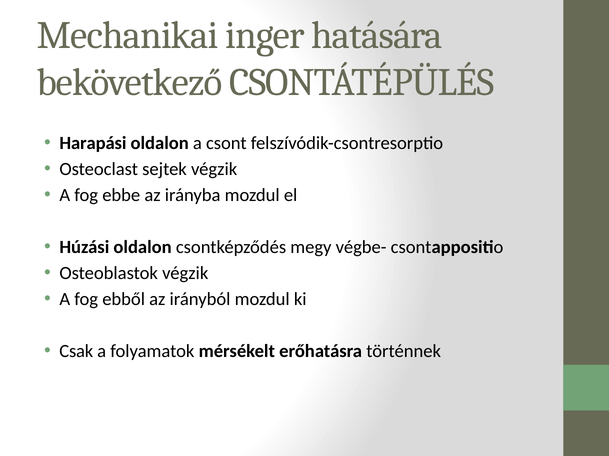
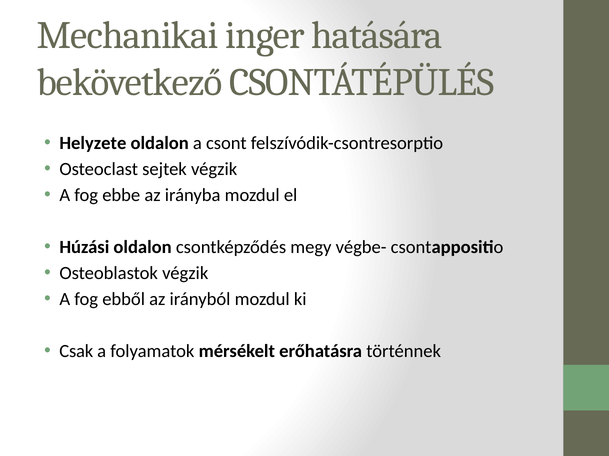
Harapási: Harapási -> Helyzete
